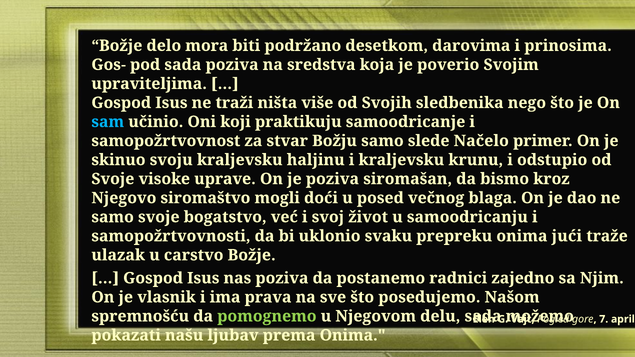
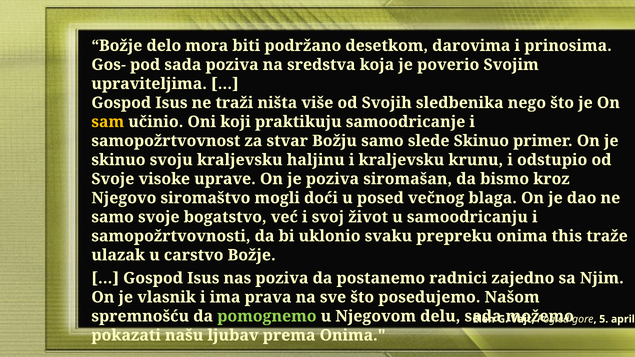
sam colour: light blue -> yellow
slede Načelo: Načelo -> Skinuo
jući: jući -> this
7: 7 -> 5
